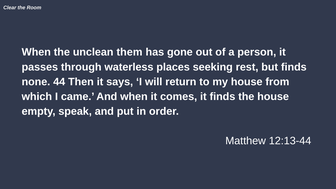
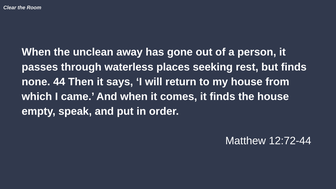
them: them -> away
12:13-44: 12:13-44 -> 12:72-44
